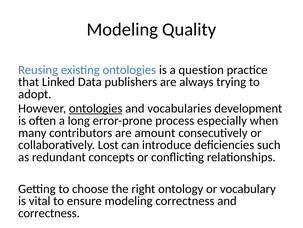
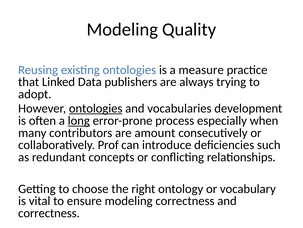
question: question -> measure
long underline: none -> present
Lost: Lost -> Prof
